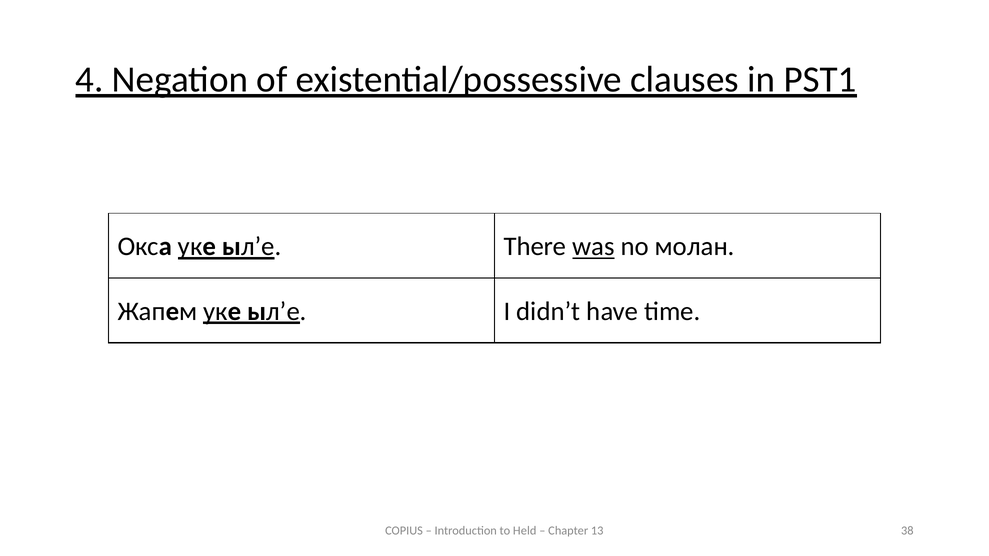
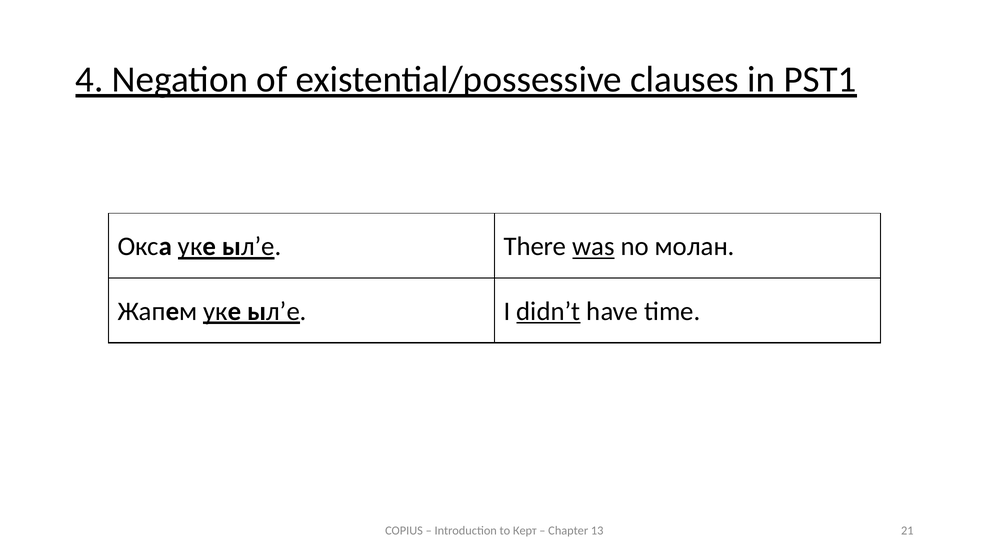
didn’t underline: none -> present
Held: Held -> Керт
38: 38 -> 21
